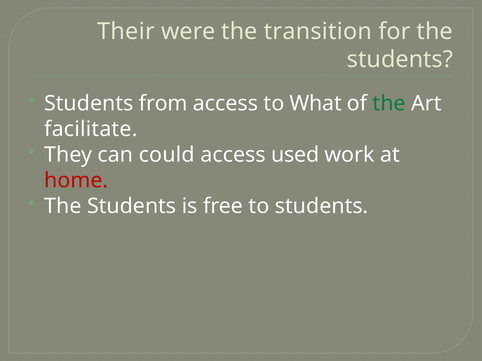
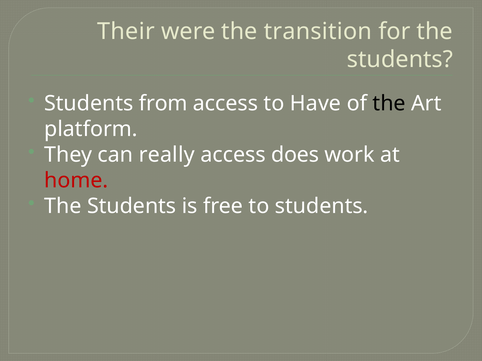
What: What -> Have
the at (389, 104) colour: green -> black
facilitate: facilitate -> platform
could: could -> really
used: used -> does
